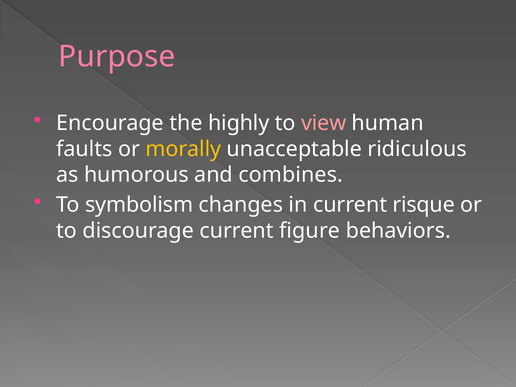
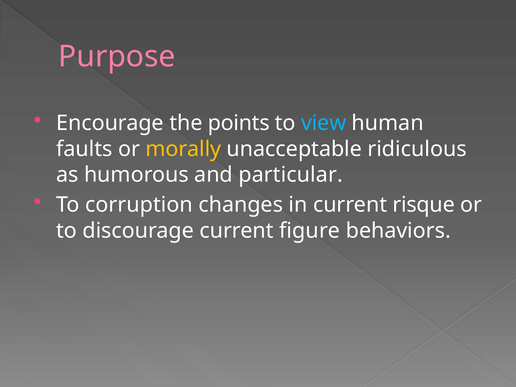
highly: highly -> points
view colour: pink -> light blue
combines: combines -> particular
symbolism: symbolism -> corruption
